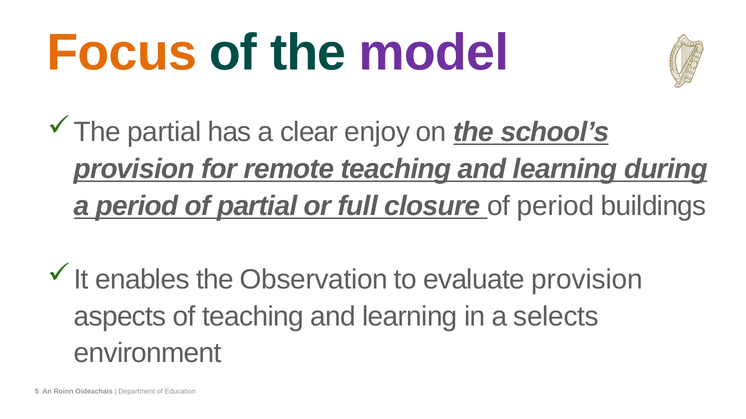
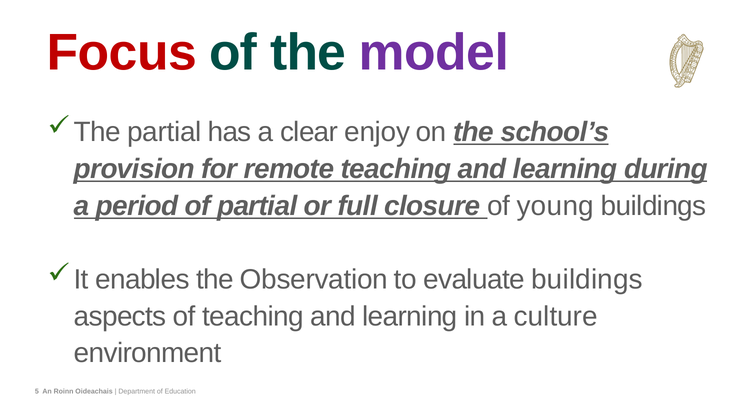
Focus colour: orange -> red
of period: period -> young
evaluate provision: provision -> buildings
selects: selects -> culture
